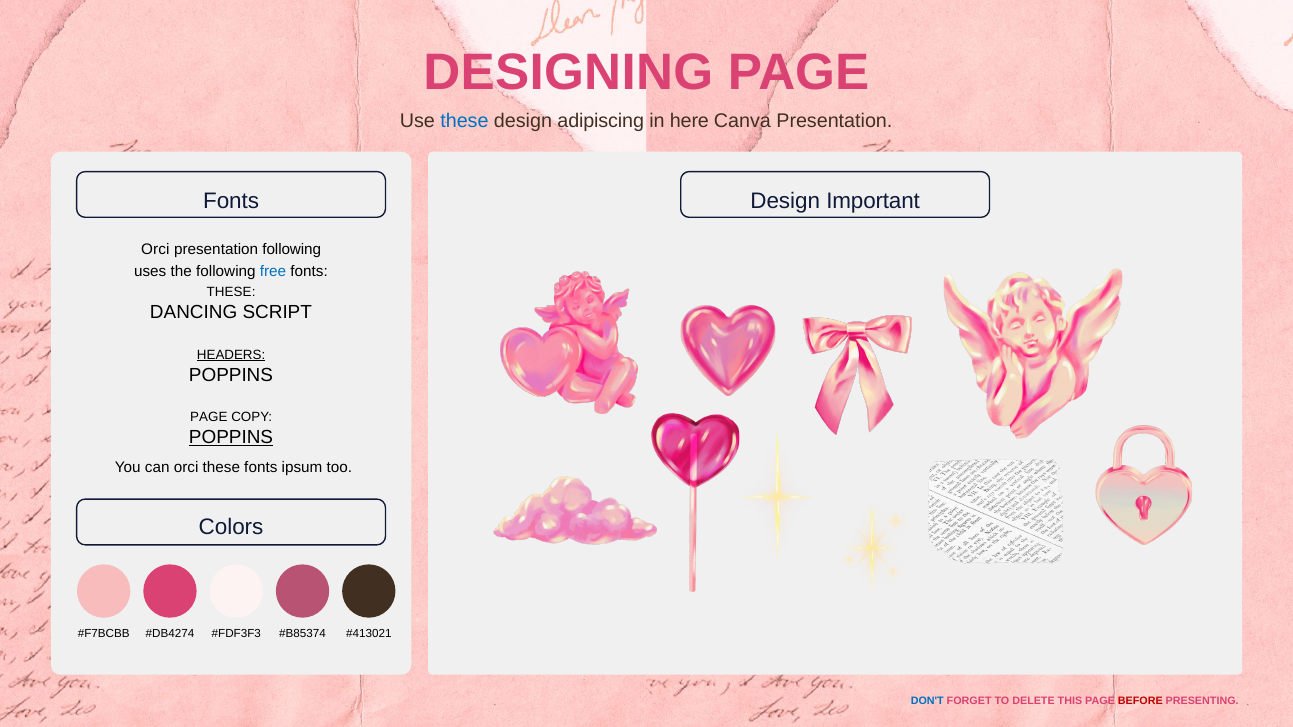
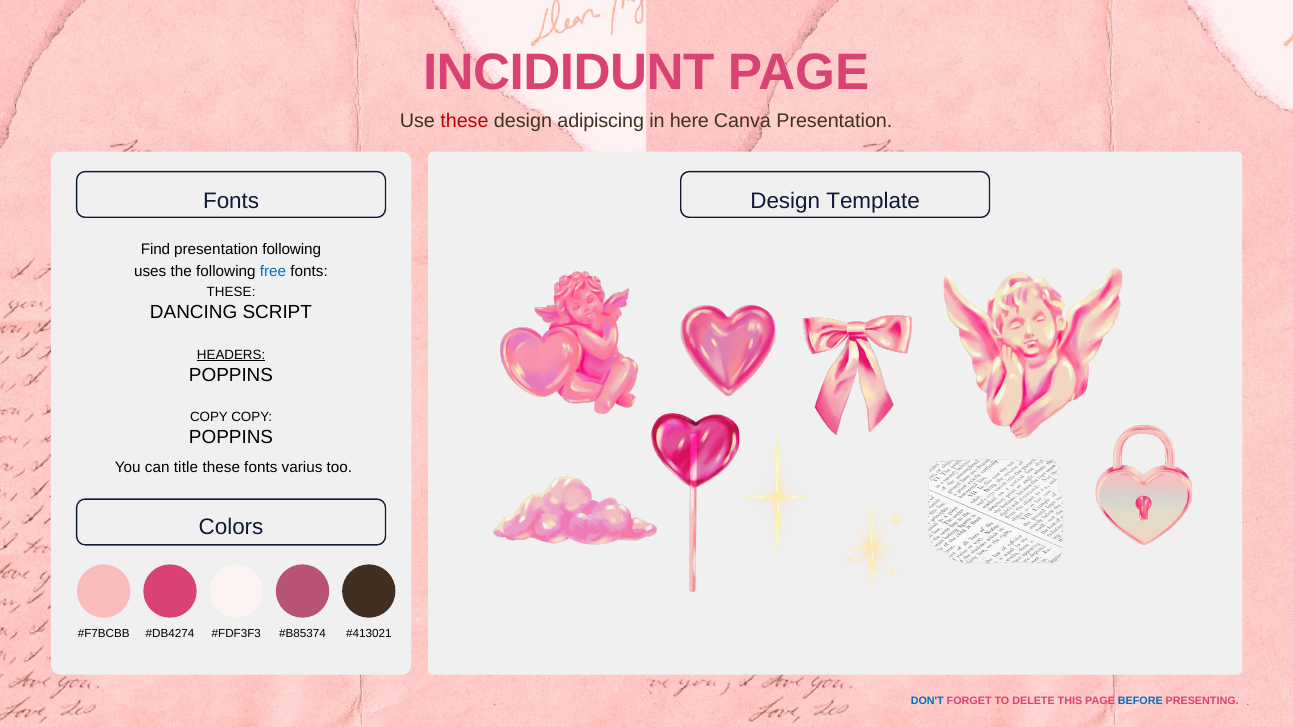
DESIGNING: DESIGNING -> INCIDIDUNT
these at (464, 121) colour: blue -> red
Important: Important -> Template
Orci at (155, 249): Orci -> Find
PAGE at (209, 418): PAGE -> COPY
POPPINS at (231, 438) underline: present -> none
can orci: orci -> title
ipsum: ipsum -> varius
BEFORE colour: red -> blue
